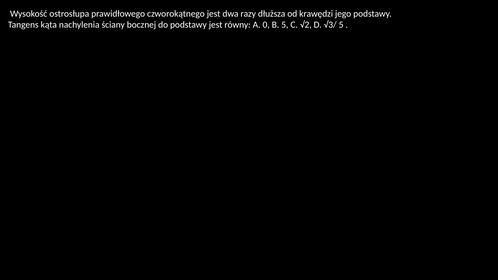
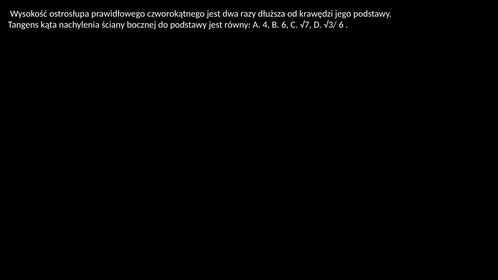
0: 0 -> 4
B 5: 5 -> 6
√2: √2 -> √7
√3/ 5: 5 -> 6
